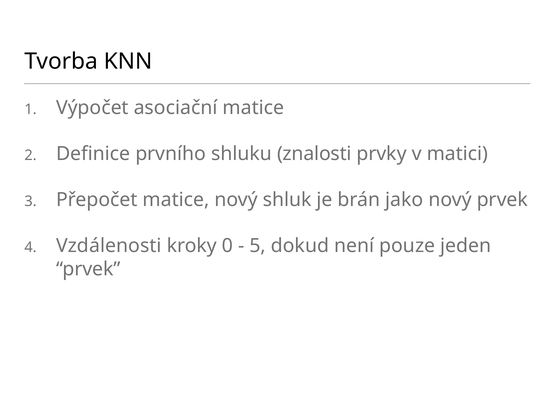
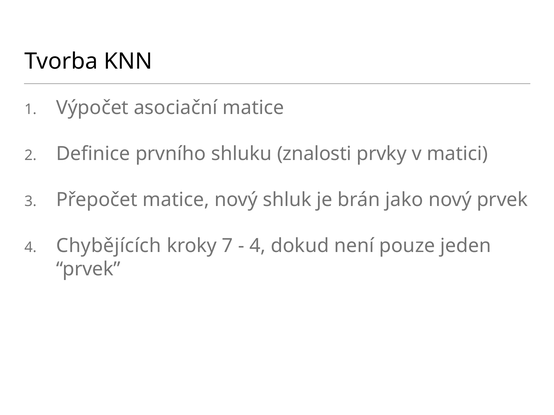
Vzdálenosti: Vzdálenosti -> Chybějících
0: 0 -> 7
5 at (258, 246): 5 -> 4
